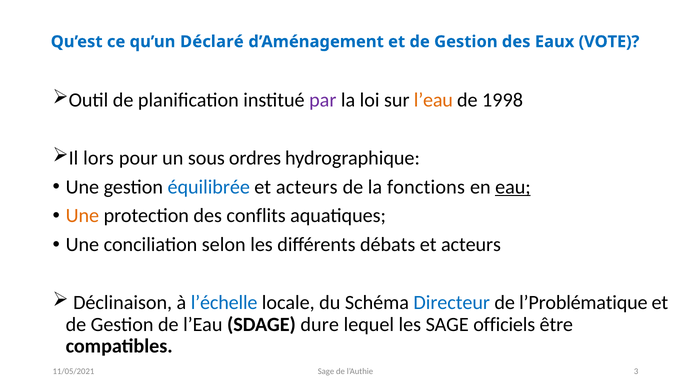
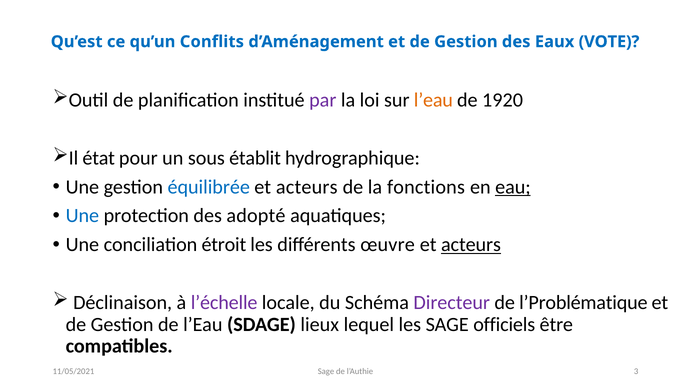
Déclaré: Déclaré -> Conflits
1998: 1998 -> 1920
lors: lors -> état
ordres: ordres -> établit
Une at (82, 216) colour: orange -> blue
conflits: conflits -> adopté
selon: selon -> étroit
débats: débats -> œuvre
acteurs at (471, 245) underline: none -> present
l’échelle colour: blue -> purple
Directeur colour: blue -> purple
dure: dure -> lieux
